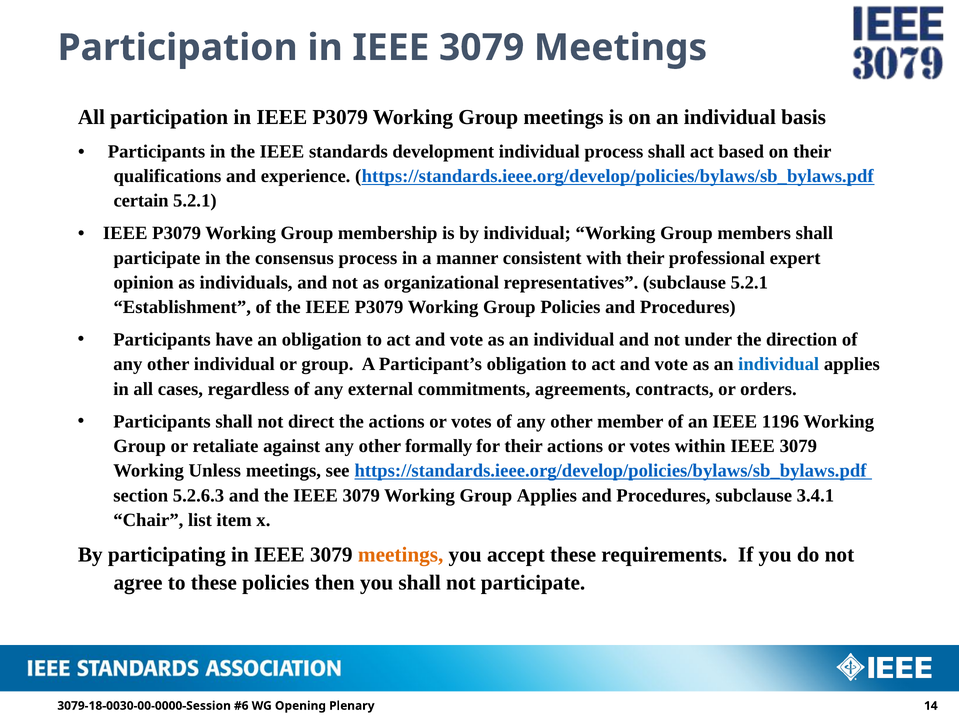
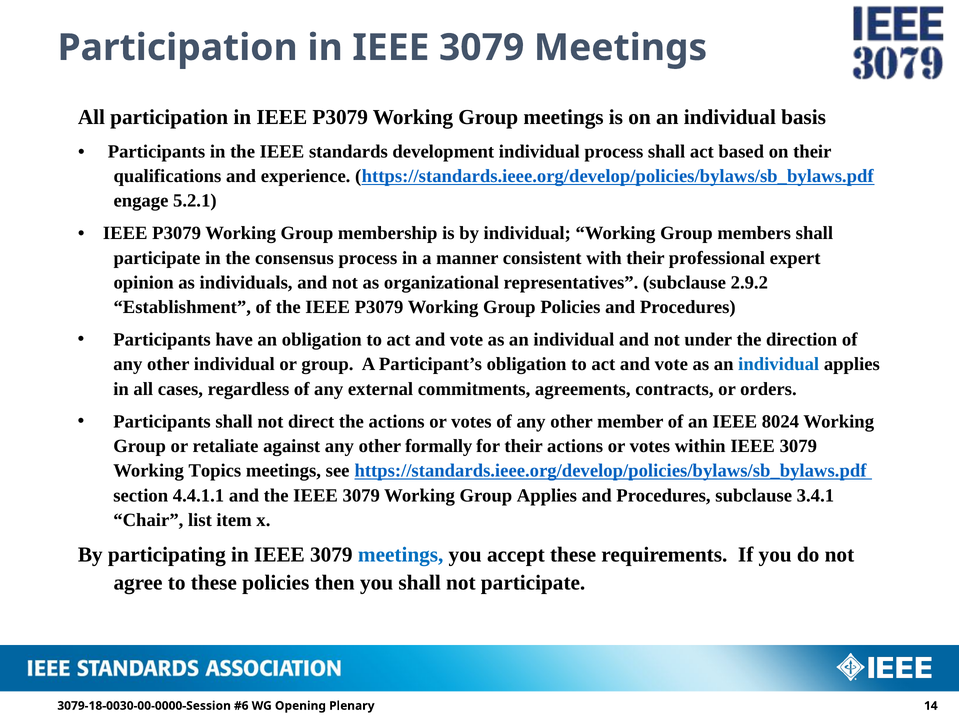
certain: certain -> engage
subclause 5.2.1: 5.2.1 -> 2.9.2
1196: 1196 -> 8024
Unless: Unless -> Topics
5.2.6.3: 5.2.6.3 -> 4.4.1.1
meetings at (401, 555) colour: orange -> blue
